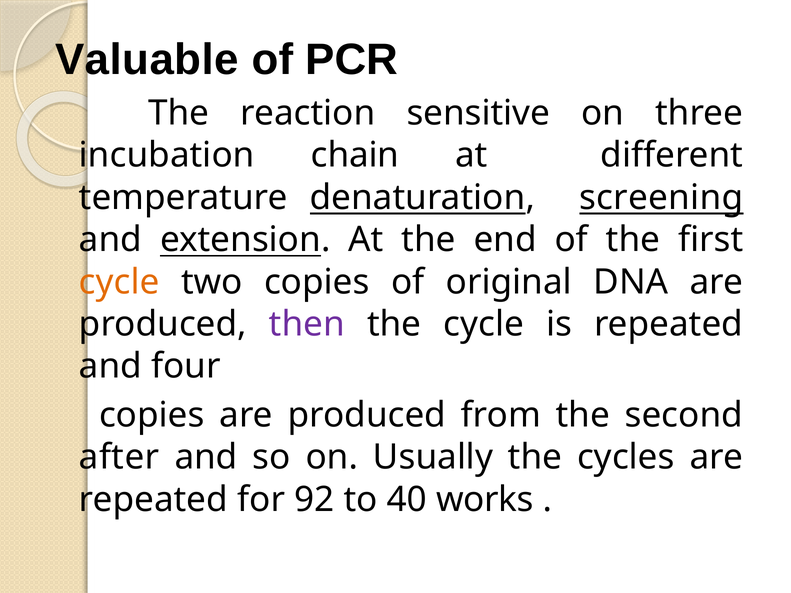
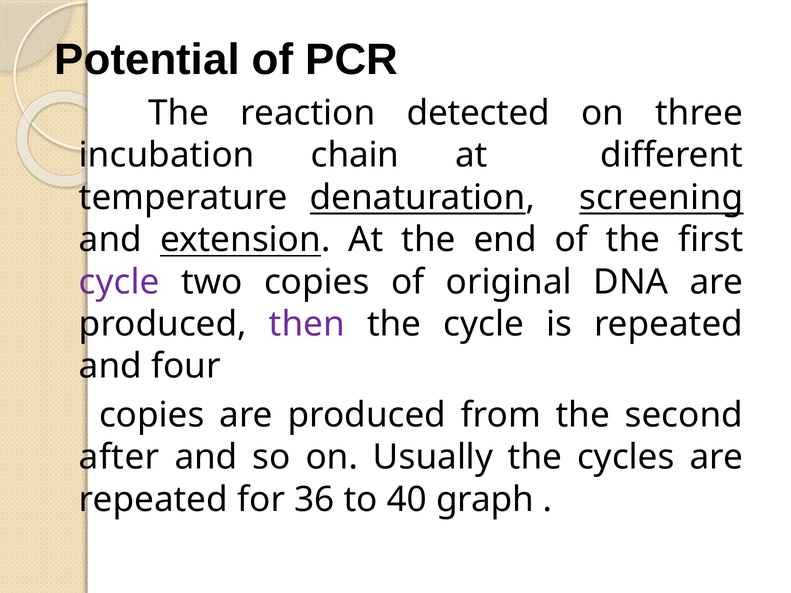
Valuable: Valuable -> Potential
sensitive: sensitive -> detected
cycle at (119, 282) colour: orange -> purple
92: 92 -> 36
works: works -> graph
